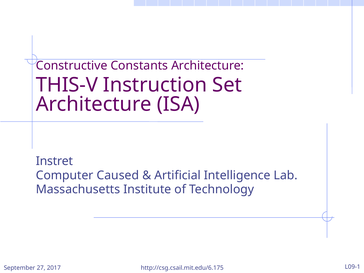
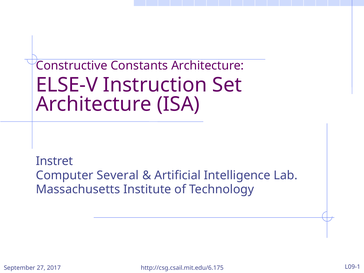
THIS-V: THIS-V -> ELSE-V
Caused: Caused -> Several
